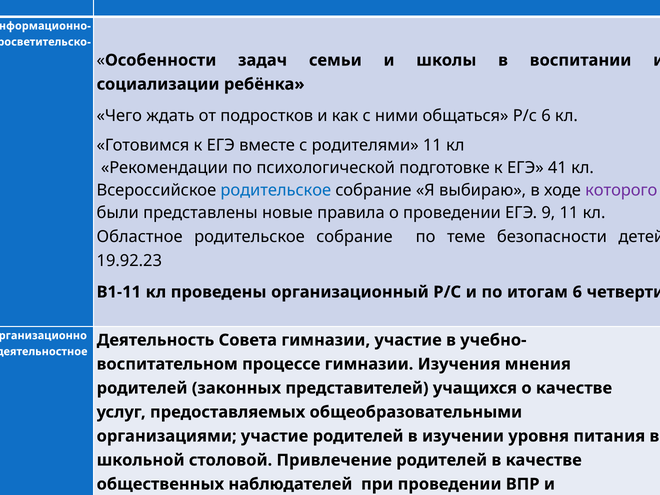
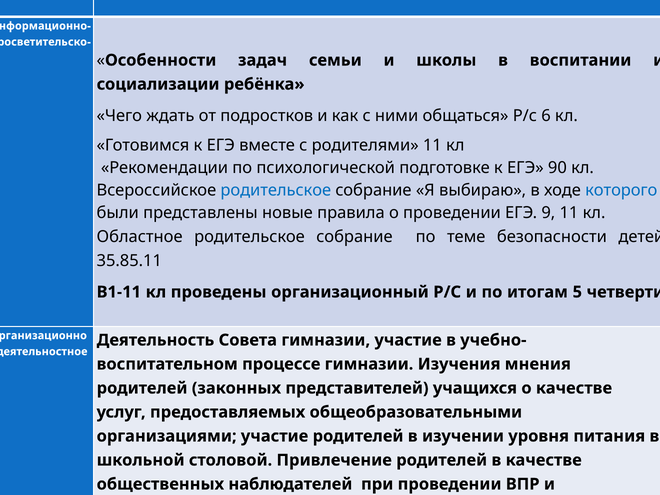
41: 41 -> 90
которого colour: purple -> blue
19.92.23: 19.92.23 -> 35.85.11
итогам 6: 6 -> 5
